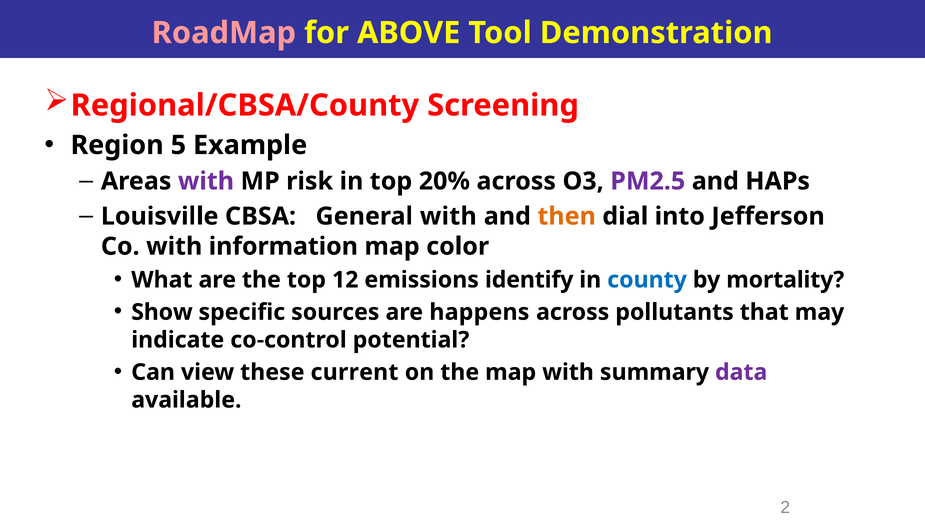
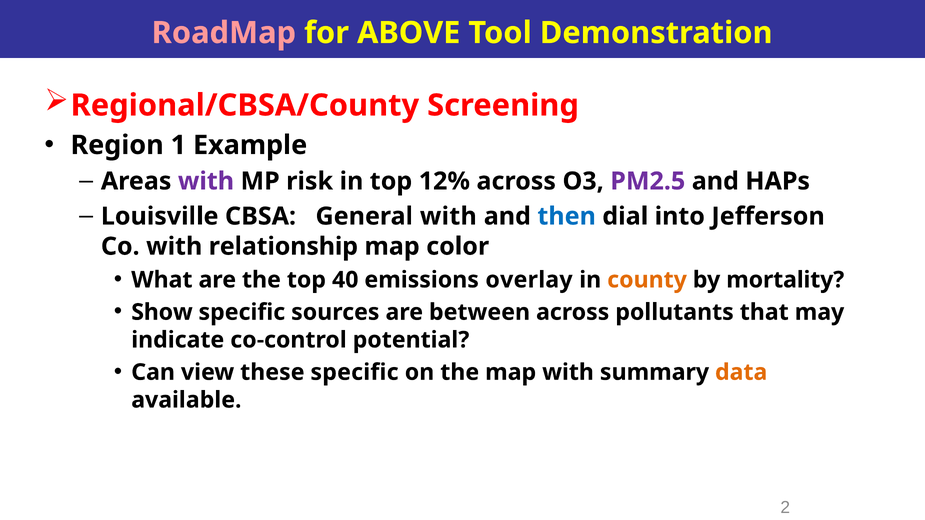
5: 5 -> 1
20%: 20% -> 12%
then colour: orange -> blue
information: information -> relationship
12: 12 -> 40
identify: identify -> overlay
county colour: blue -> orange
happens: happens -> between
these current: current -> specific
data colour: purple -> orange
